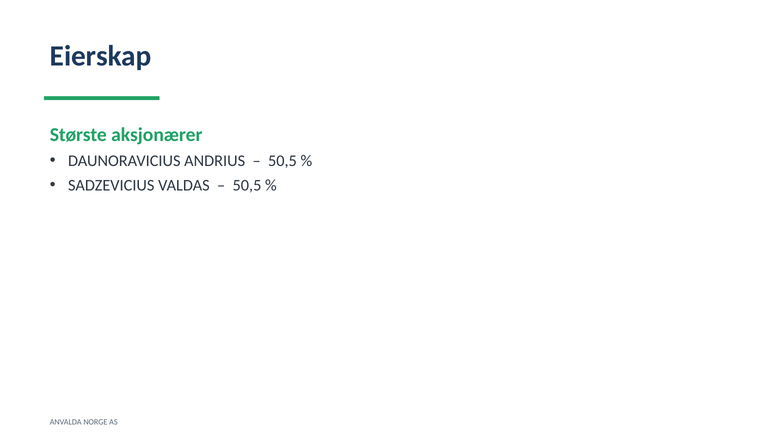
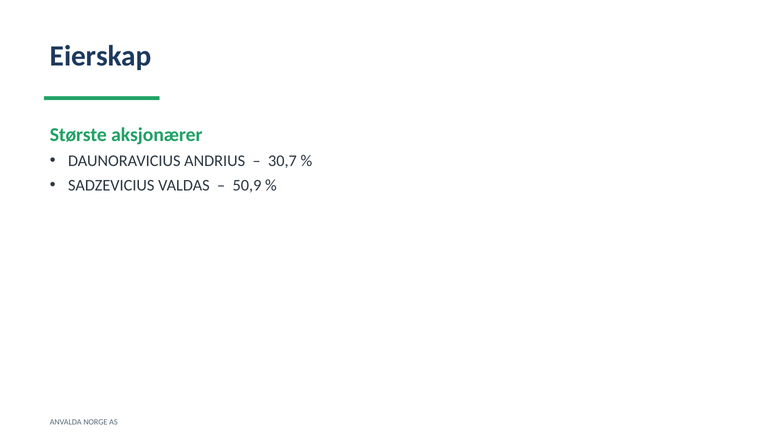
50,5 at (282, 161): 50,5 -> 30,7
50,5 at (247, 185): 50,5 -> 50,9
